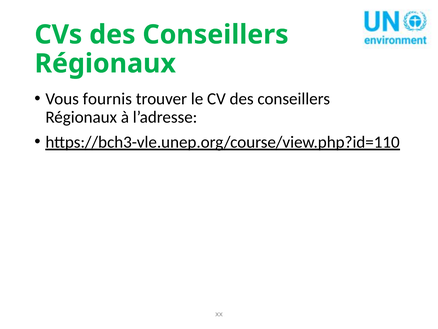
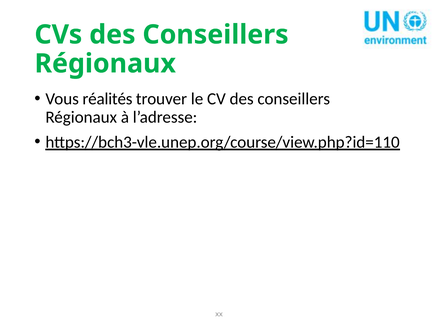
fournis: fournis -> réalités
